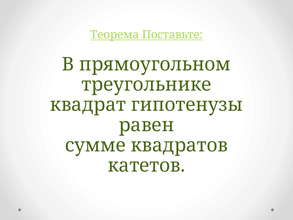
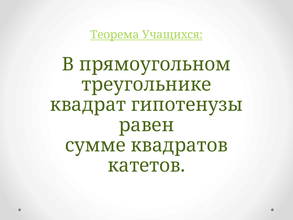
Поставьте: Поставьте -> Учащихся
